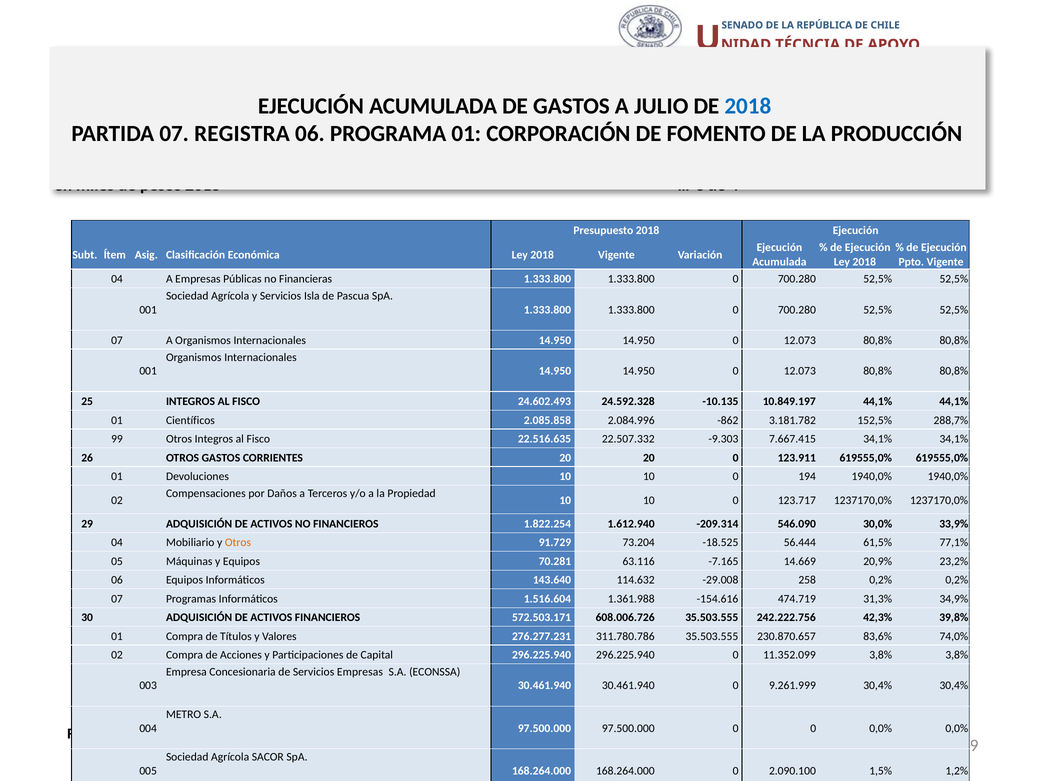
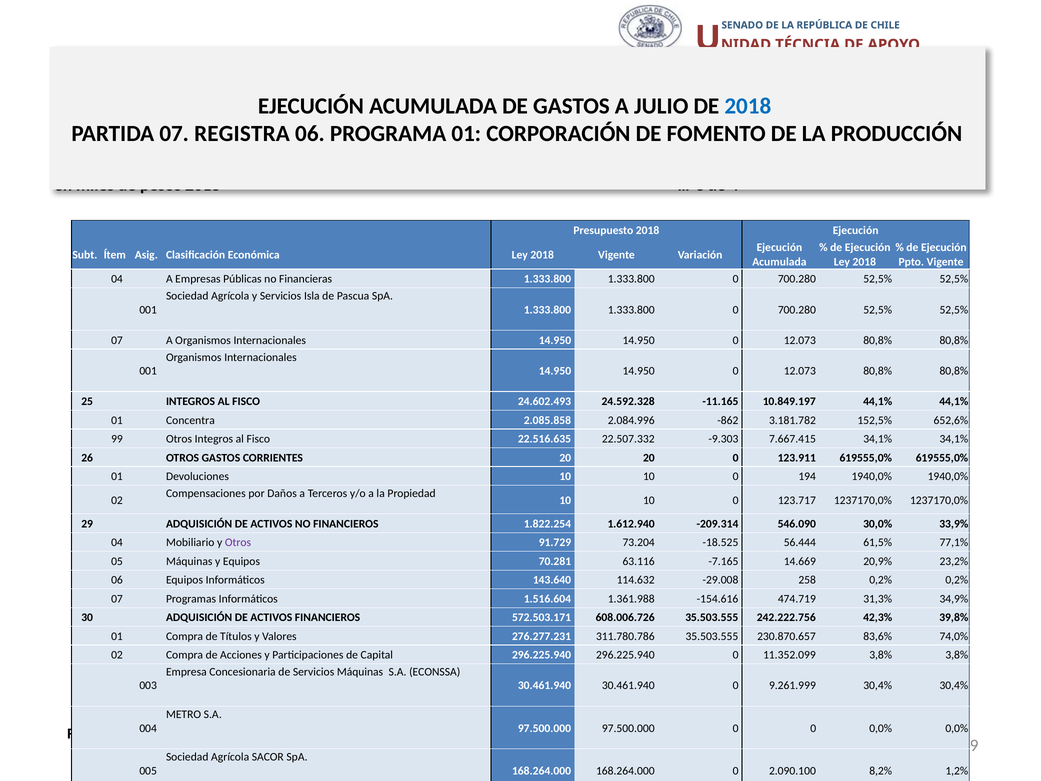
-10.135: -10.135 -> -11.165
Científicos: Científicos -> Concentra
288,7%: 288,7% -> 652,6%
Otros at (238, 542) colour: orange -> purple
Servicios Empresas: Empresas -> Máquinas
1,5%: 1,5% -> 8,2%
